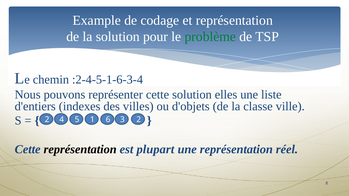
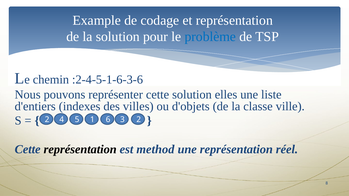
problème colour: green -> blue
:2-4-5-1-6-3-4: :2-4-5-1-6-3-4 -> :2-4-5-1-6-3-6
plupart: plupart -> method
